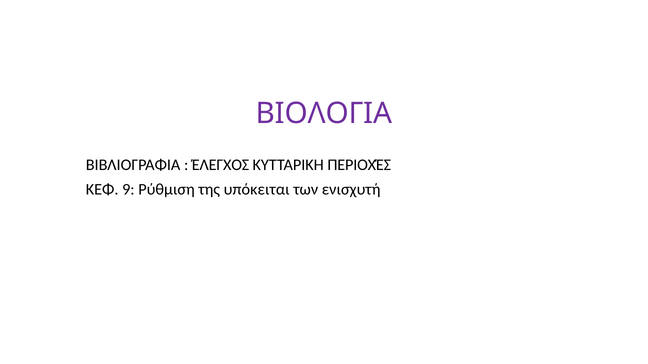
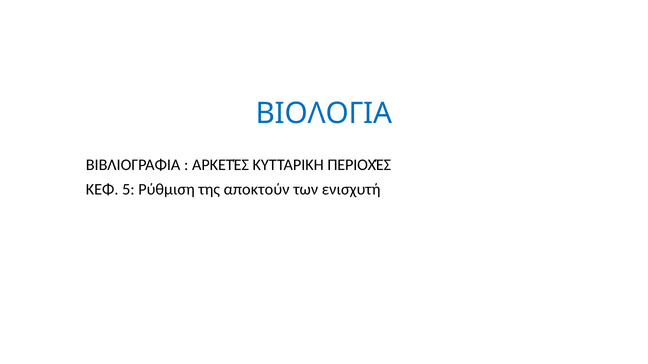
ΒΙΟΛΟΓΙΑ colour: purple -> blue
ΈΛΕΓΧΟΣ: ΈΛΕΓΧΟΣ -> ΑΡΚΕΤΈΣ
9: 9 -> 5
υπόκειται: υπόκειται -> αποκτούν
